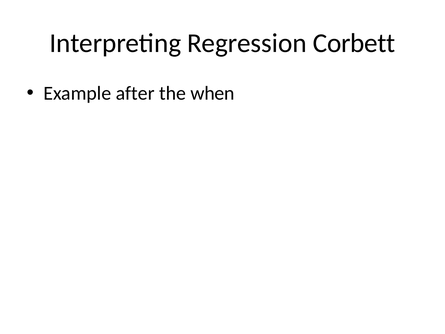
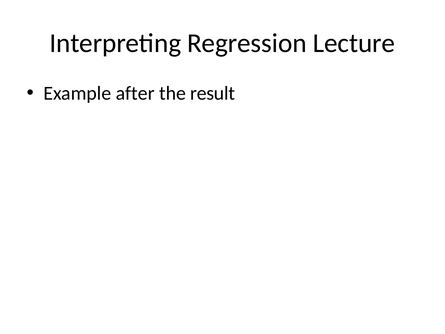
Corbett: Corbett -> Lecture
when: when -> result
